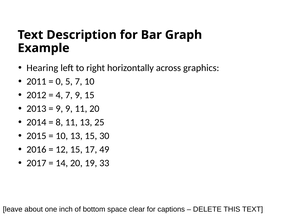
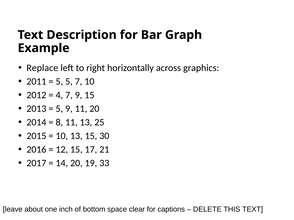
Hearing: Hearing -> Replace
0 at (59, 82): 0 -> 5
9 at (59, 109): 9 -> 5
49: 49 -> 21
